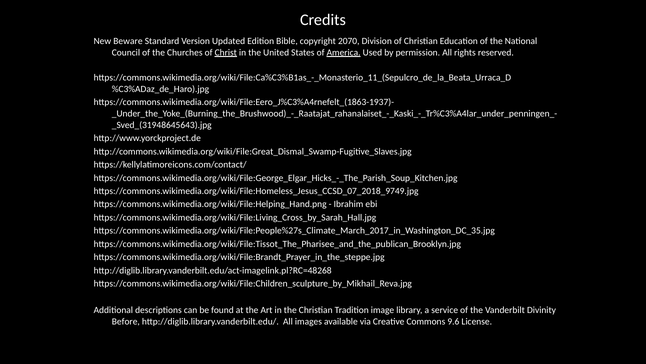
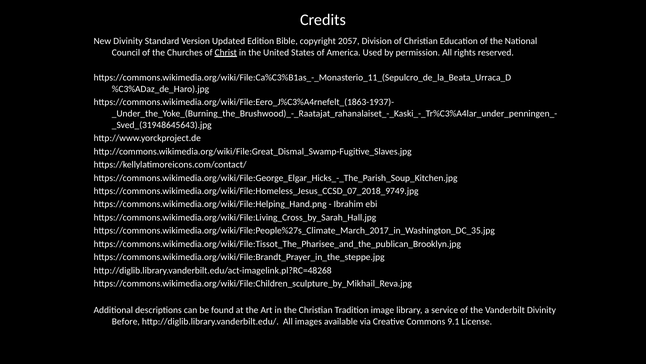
New Beware: Beware -> Divinity
2070: 2070 -> 2057
America underline: present -> none
9.6: 9.6 -> 9.1
